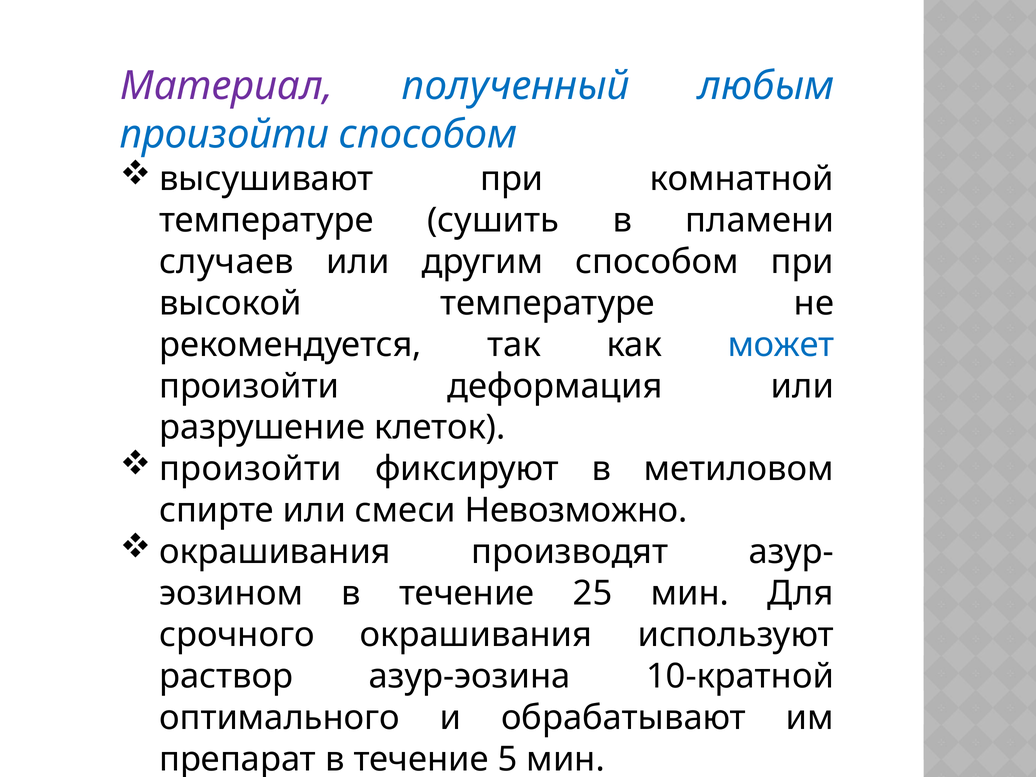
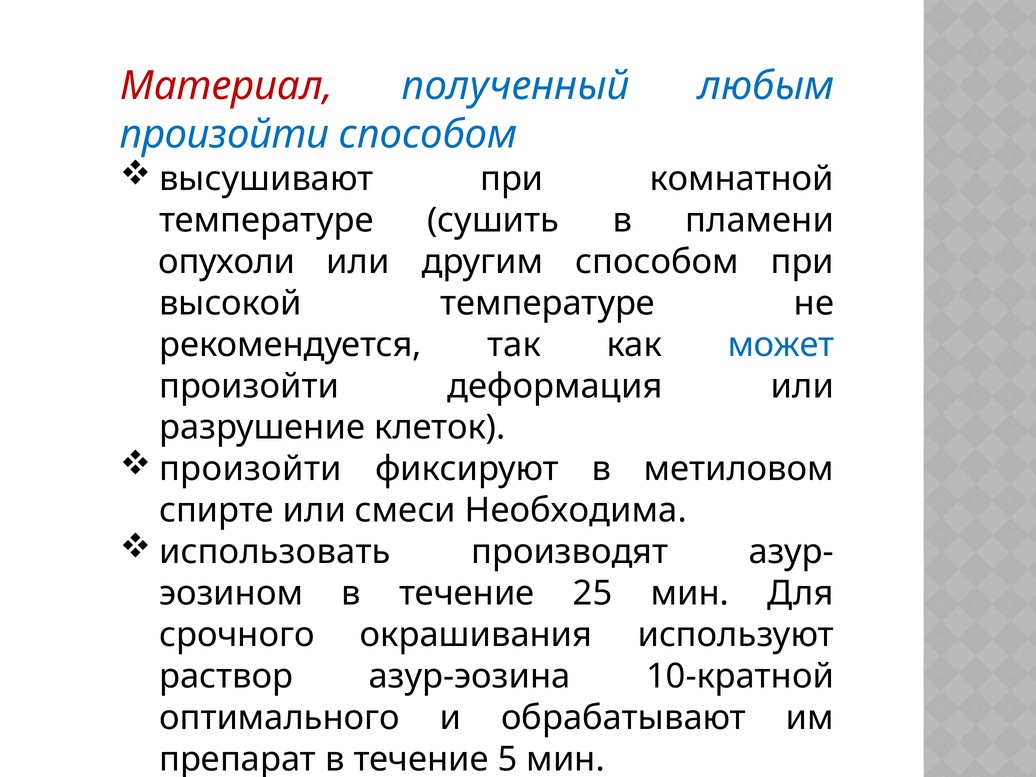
Материал colour: purple -> red
случаев: случаев -> опухоли
Невозможно: Невозможно -> Необходима
окрашивания at (275, 552): окрашивания -> использовать
